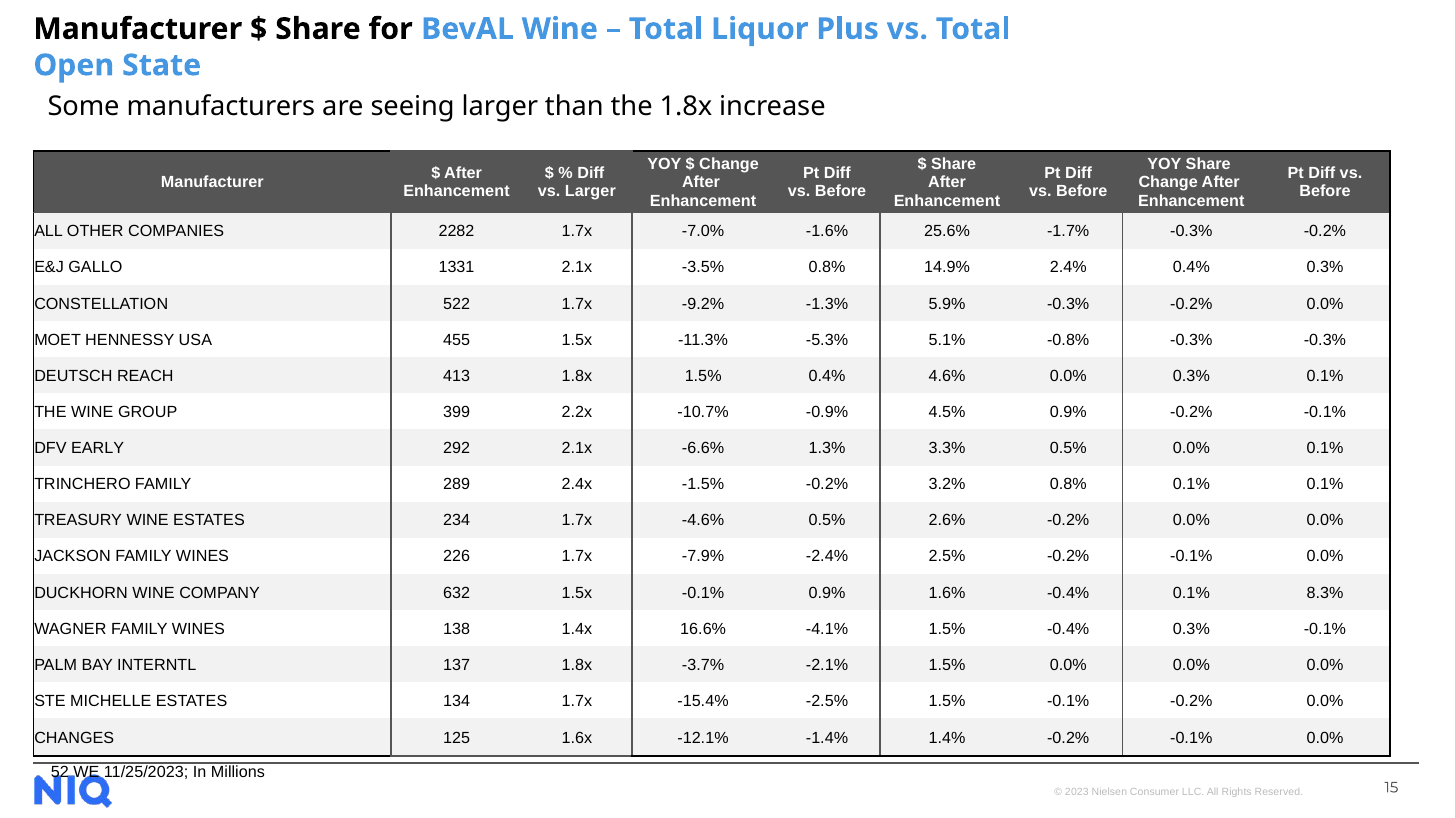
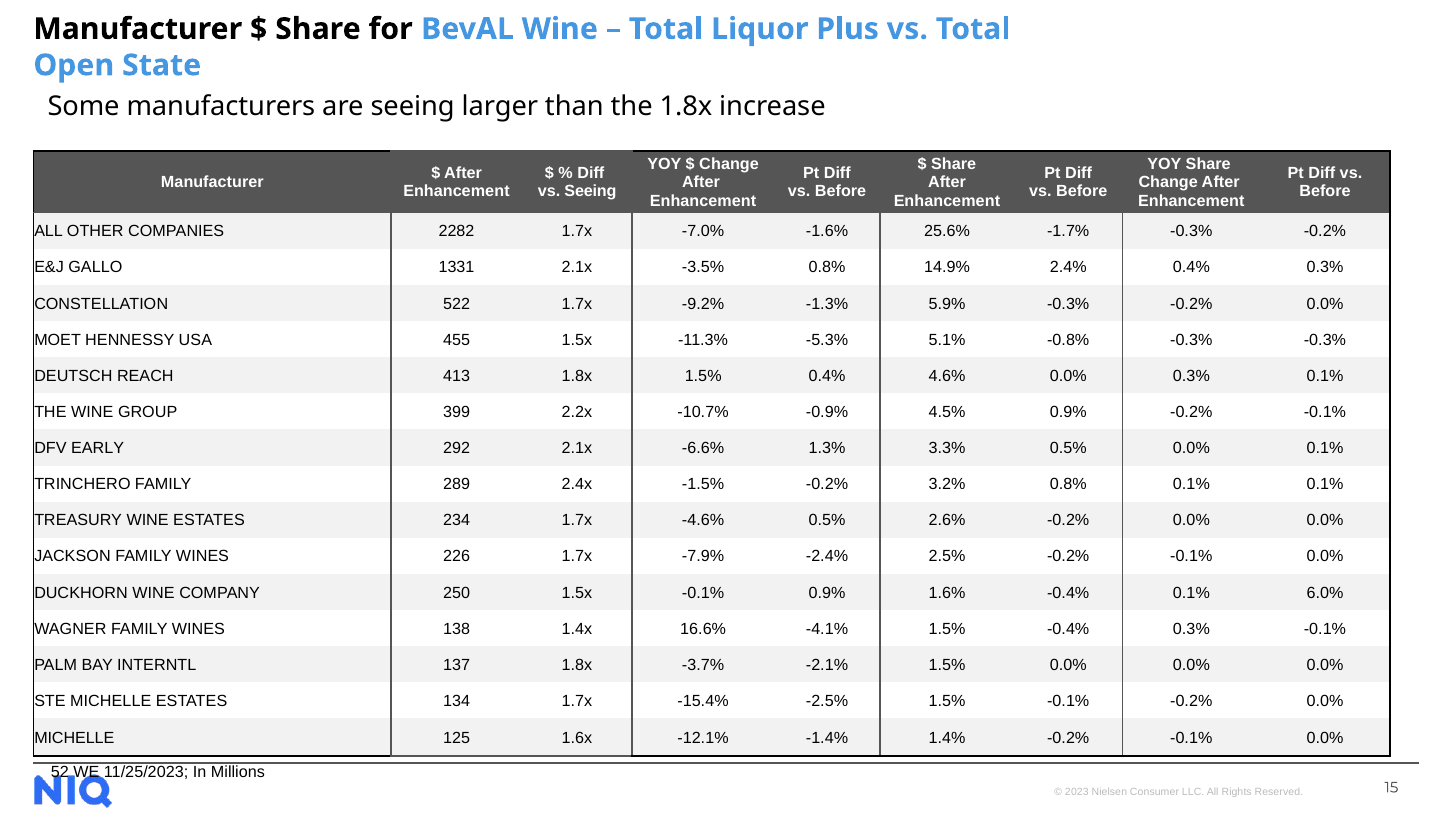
vs Larger: Larger -> Seeing
632: 632 -> 250
8.3%: 8.3% -> 6.0%
CHANGES at (74, 738): CHANGES -> MICHELLE
